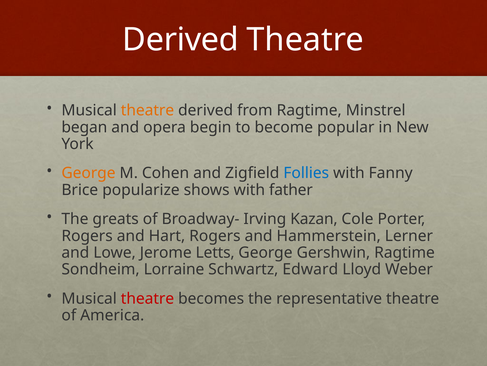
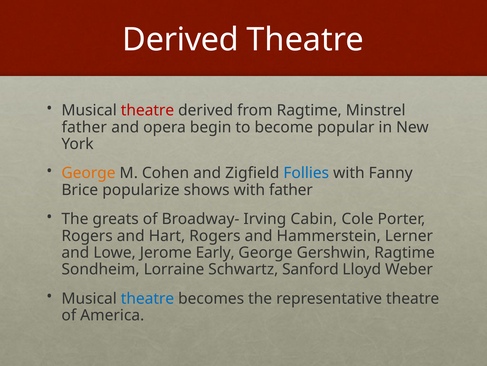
theatre at (147, 110) colour: orange -> red
began at (84, 127): began -> father
Kazan: Kazan -> Cabin
Letts: Letts -> Early
Edward: Edward -> Sanford
theatre at (147, 298) colour: red -> blue
